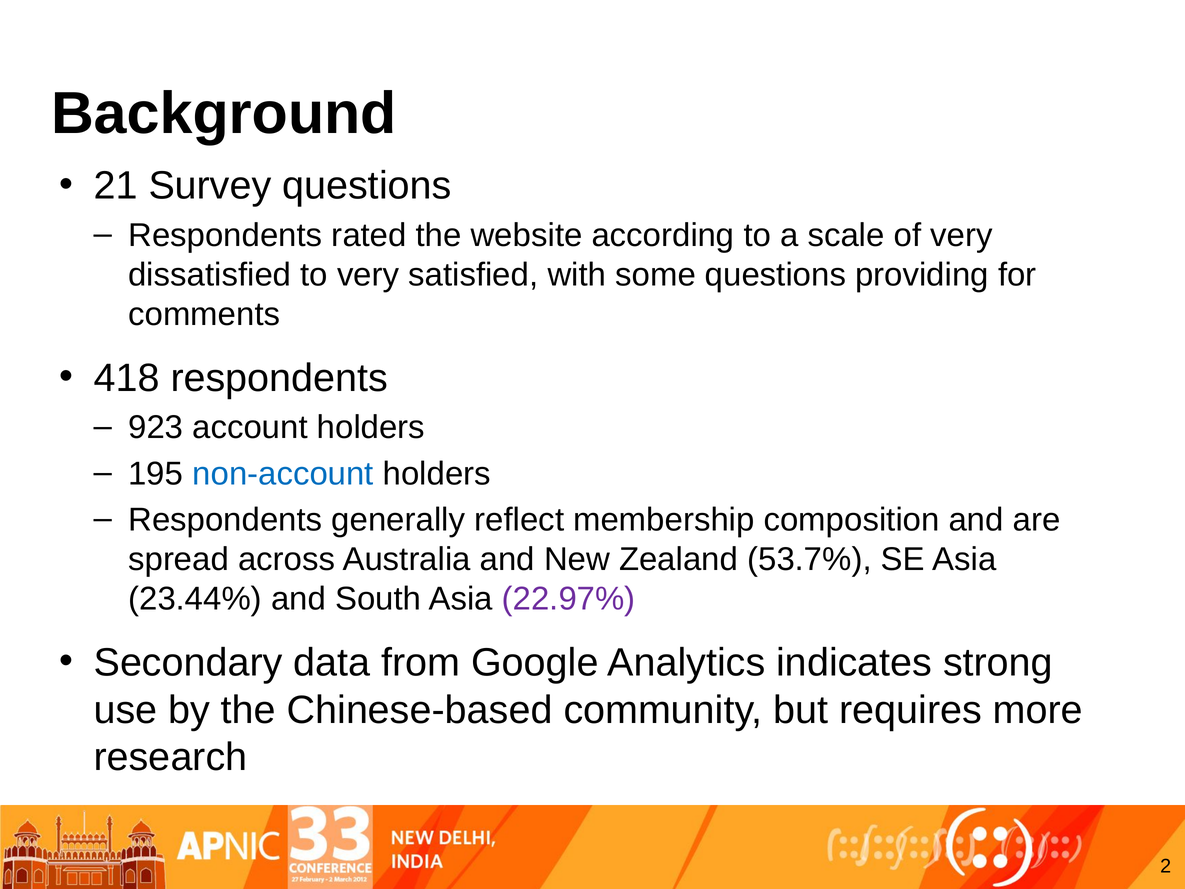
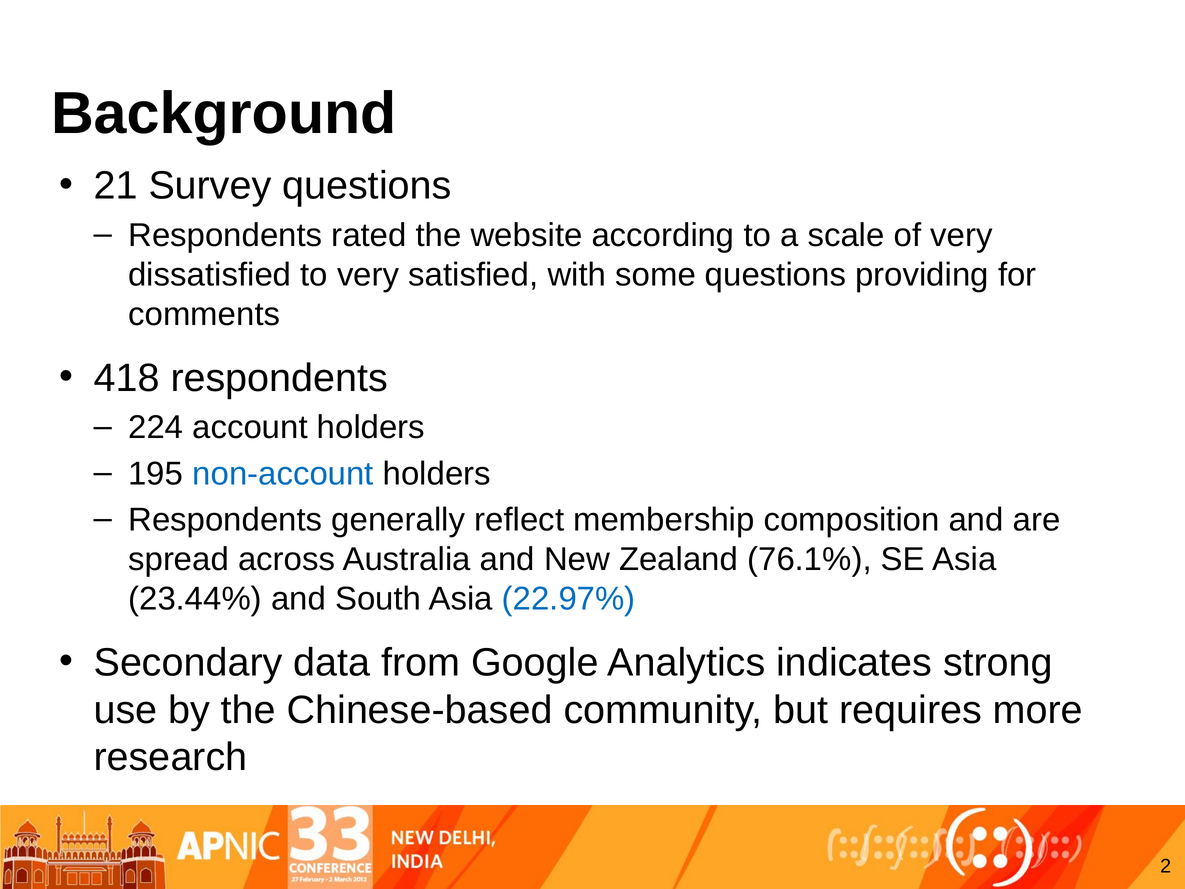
923: 923 -> 224
53.7%: 53.7% -> 76.1%
22.97% colour: purple -> blue
